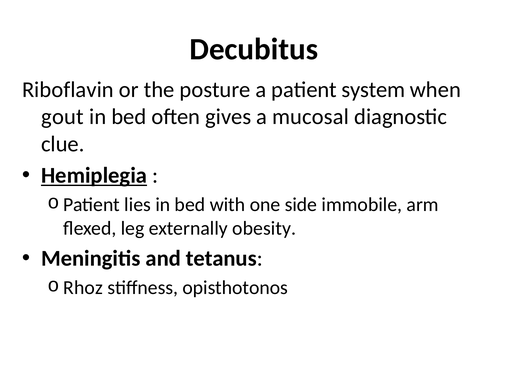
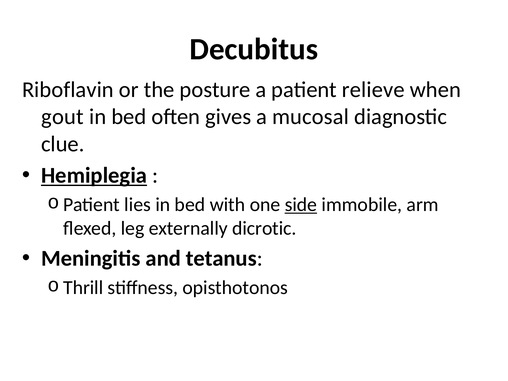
system: system -> relieve
side underline: none -> present
obesity: obesity -> dicrotic
Rhoz: Rhoz -> Thrill
